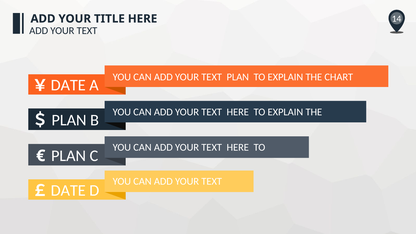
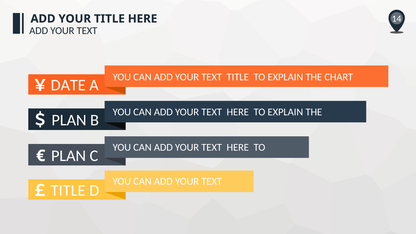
TEXT PLAN: PLAN -> TITLE
DATE at (68, 190): DATE -> TITLE
